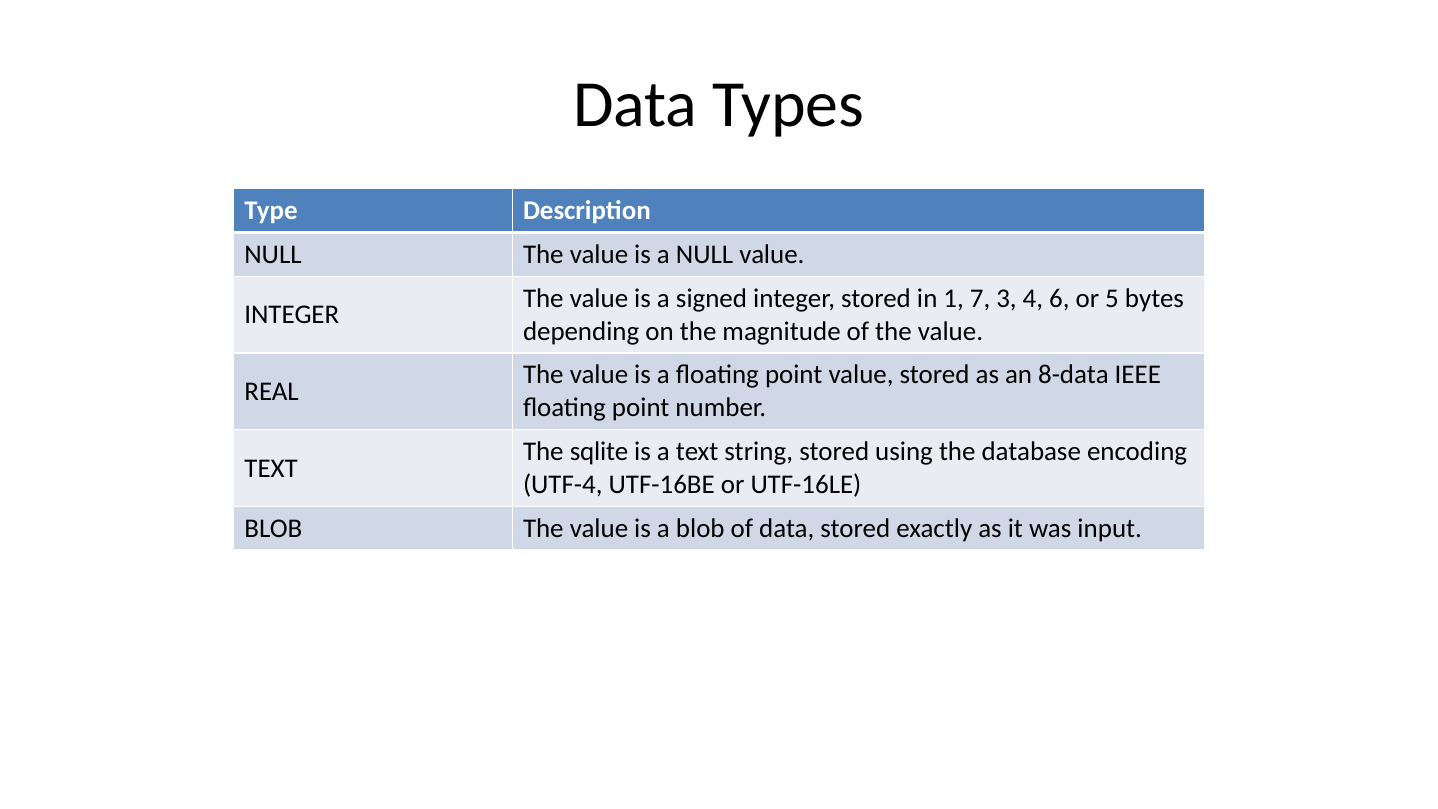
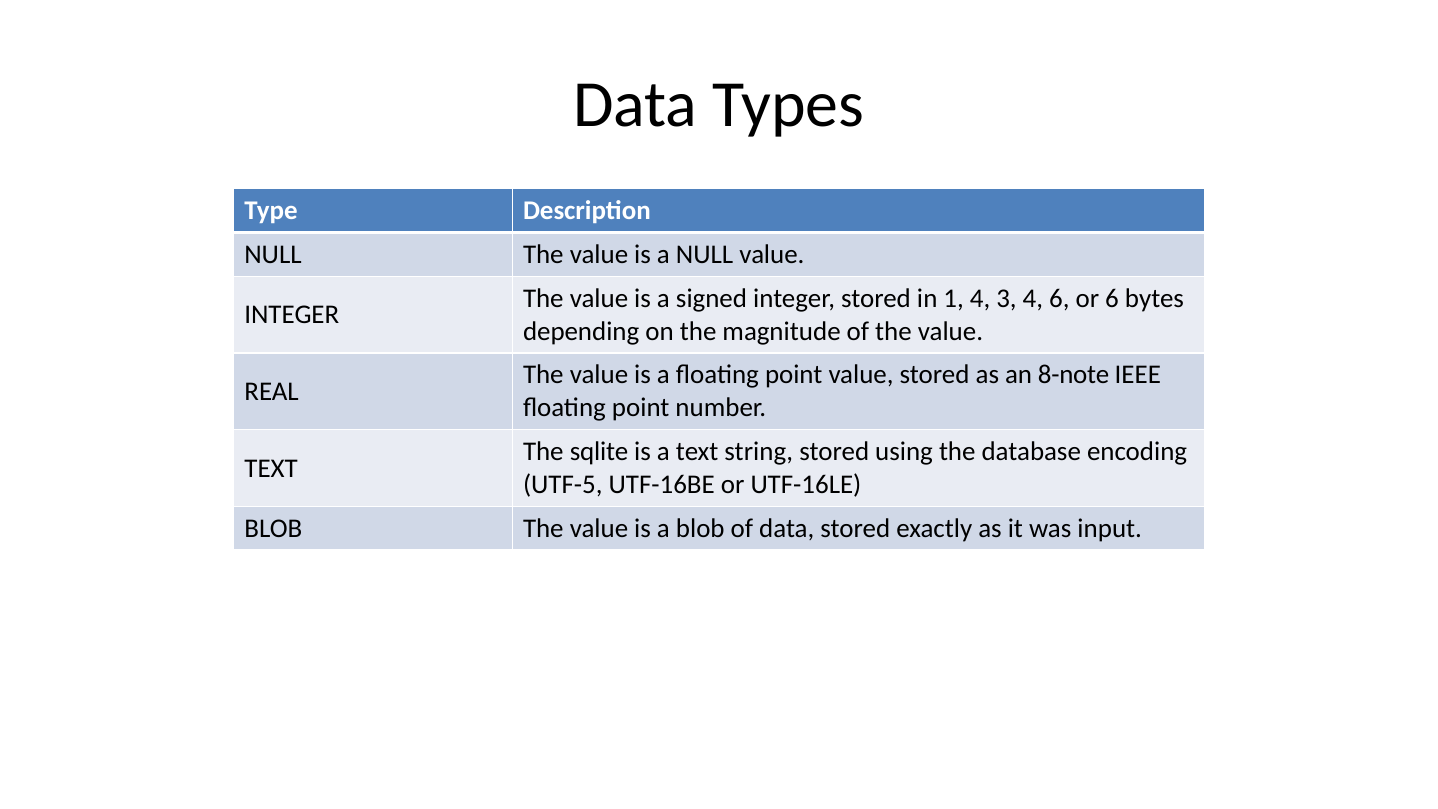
1 7: 7 -> 4
or 5: 5 -> 6
8-data: 8-data -> 8-note
UTF-4: UTF-4 -> UTF-5
